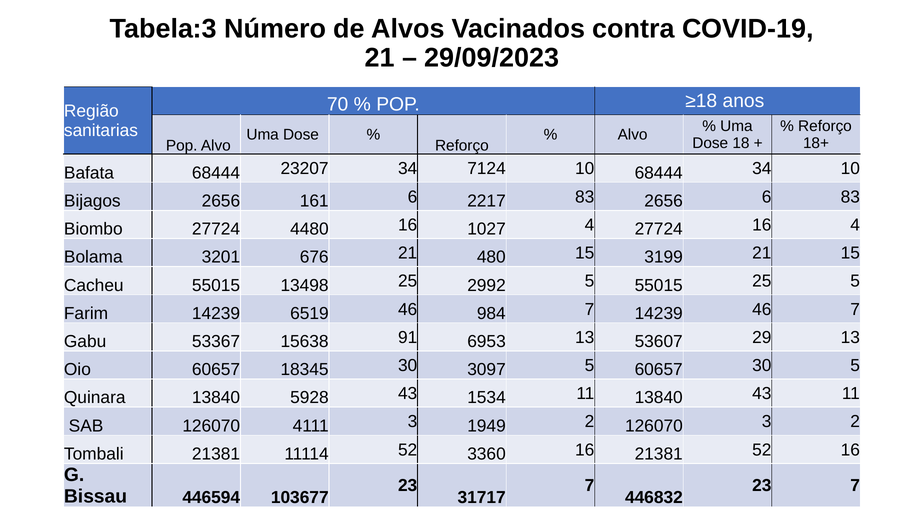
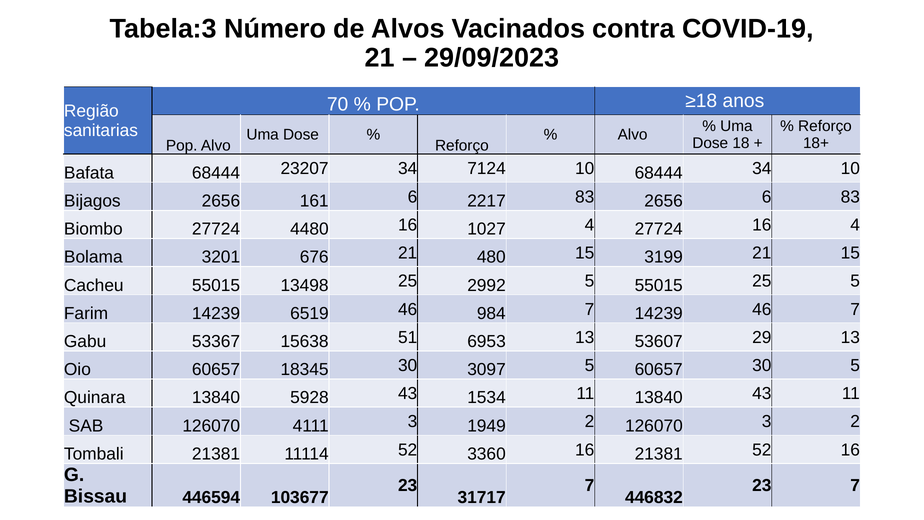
91: 91 -> 51
